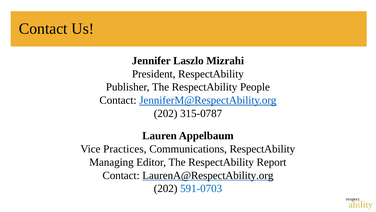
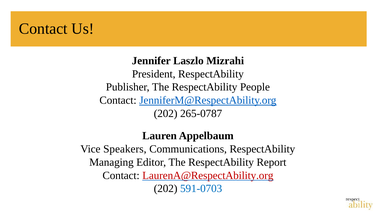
315-0787: 315-0787 -> 265-0787
Practices: Practices -> Speakers
LaurenA@RespectAbility.org colour: black -> red
